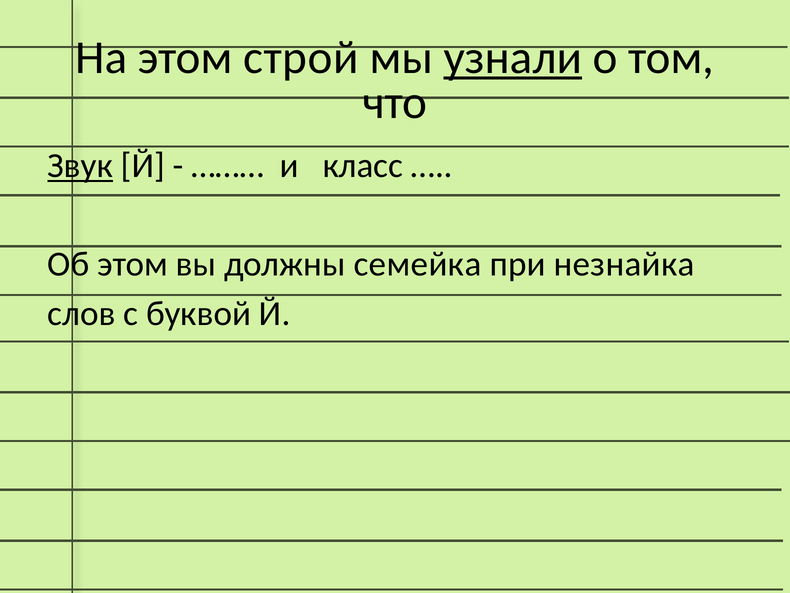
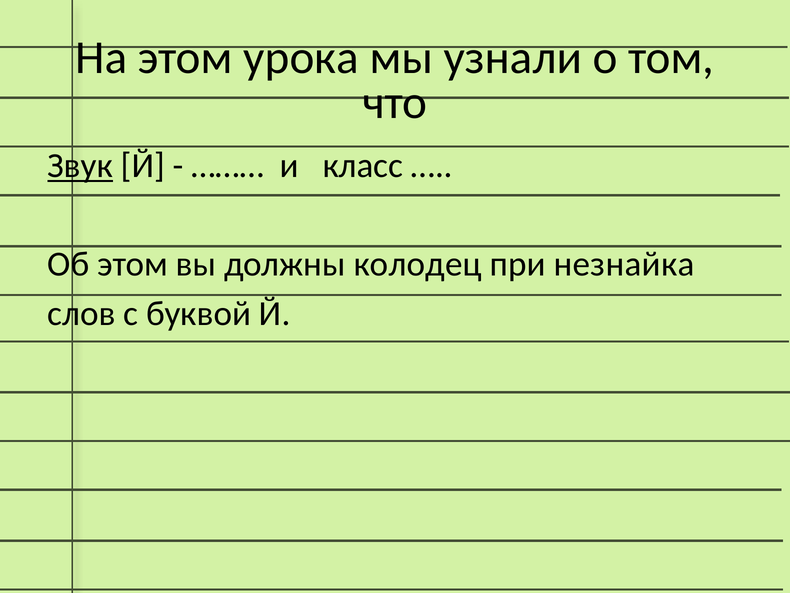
строй: строй -> урока
узнали underline: present -> none
семейка: семейка -> колодец
